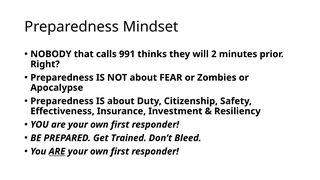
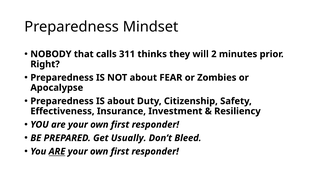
991: 991 -> 311
Trained: Trained -> Usually
